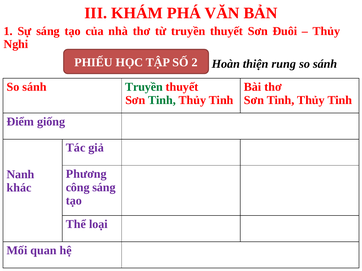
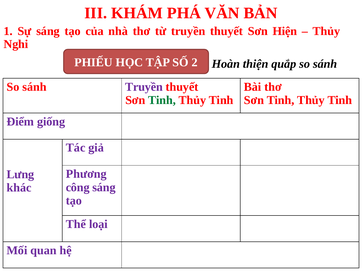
Đuôi: Đuôi -> Hiện
rung: rung -> quắp
Truyền at (144, 87) colour: green -> purple
Nanh: Nanh -> Lưng
